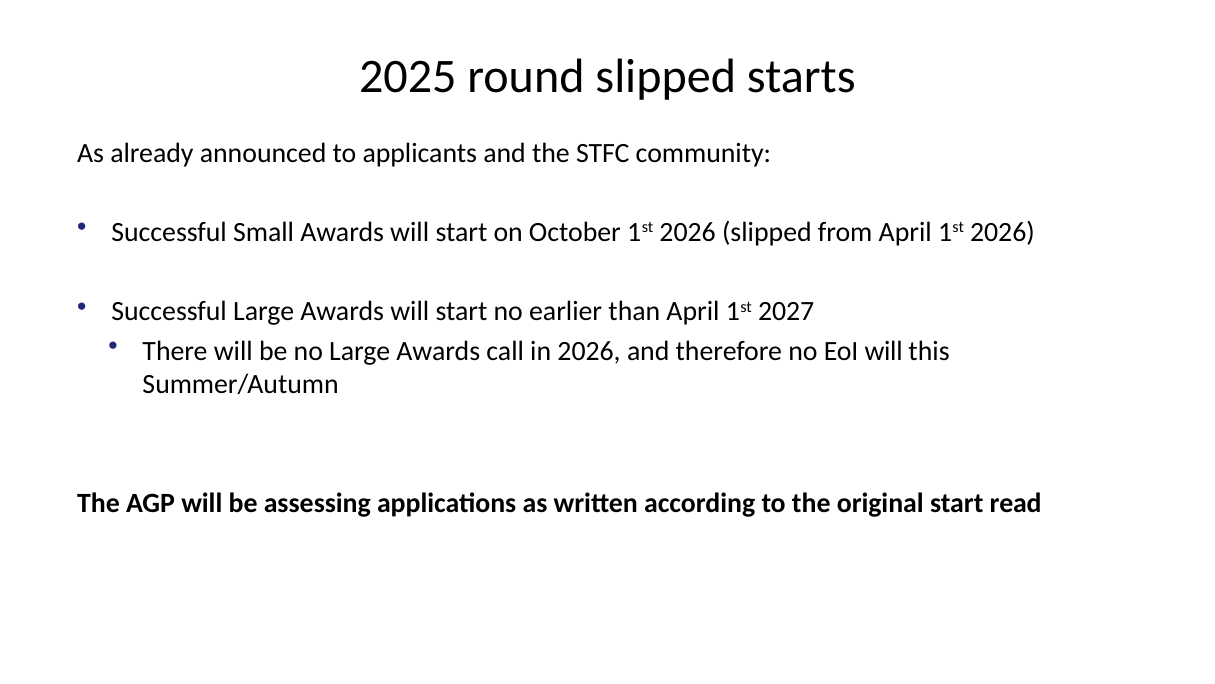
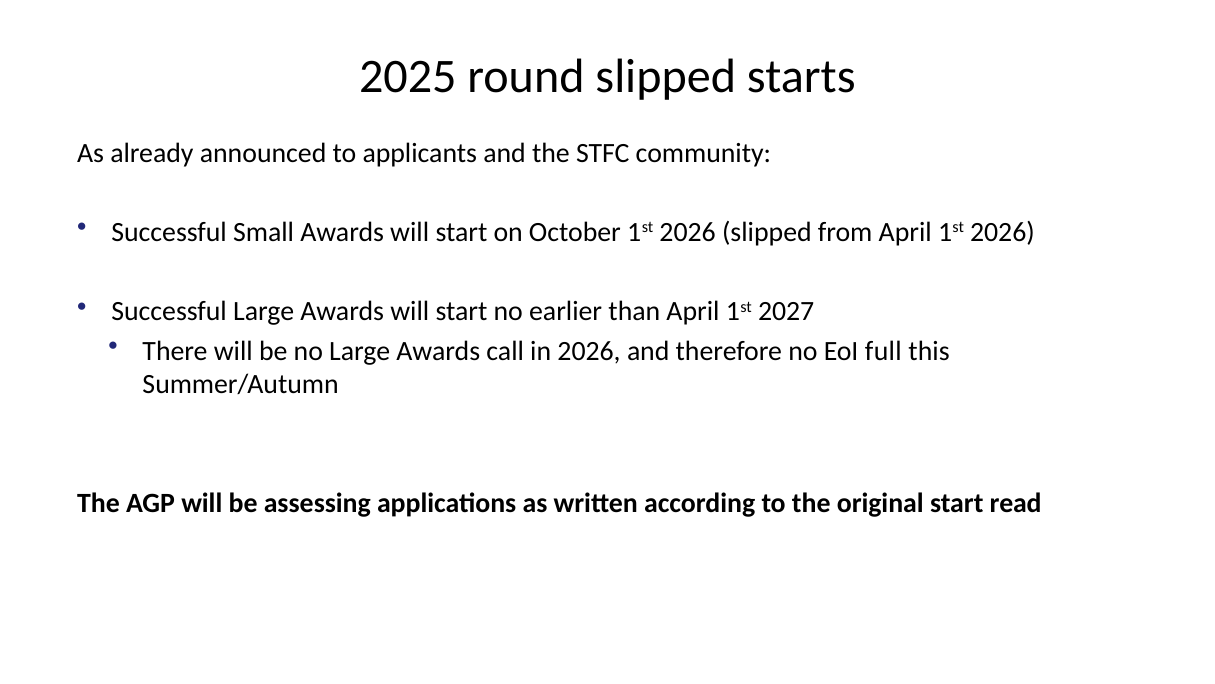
EoI will: will -> full
